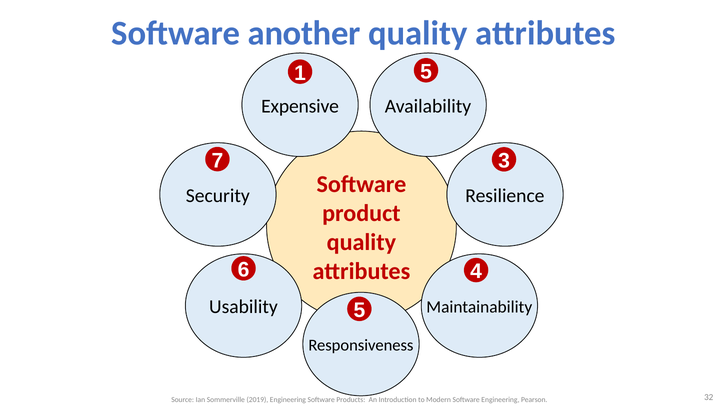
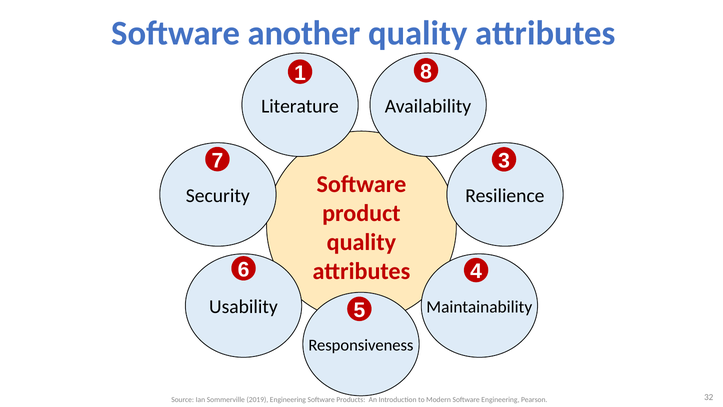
1 5: 5 -> 8
Expensive: Expensive -> Literature
